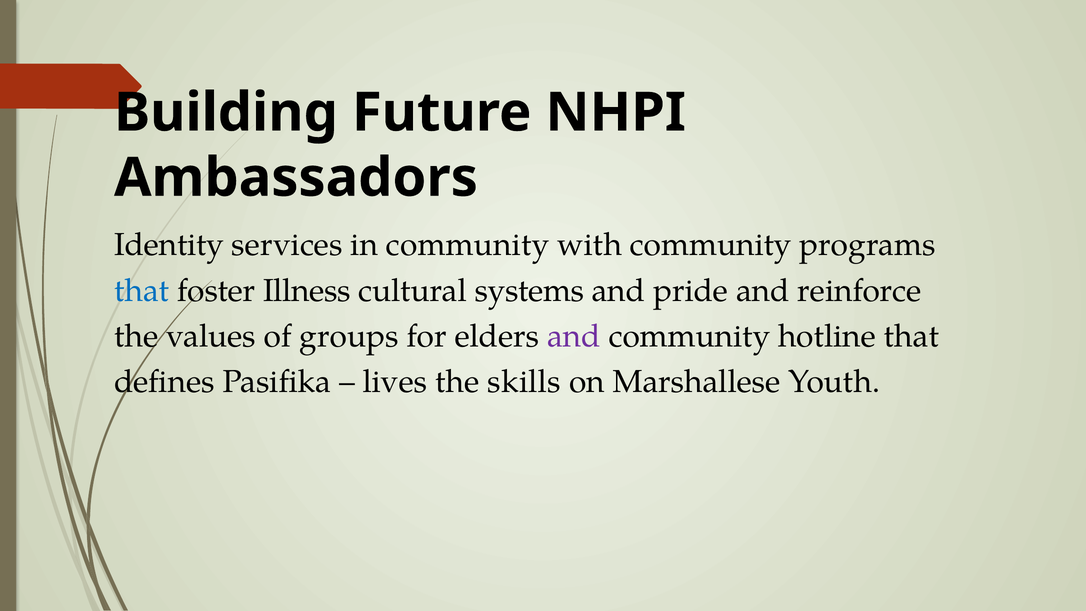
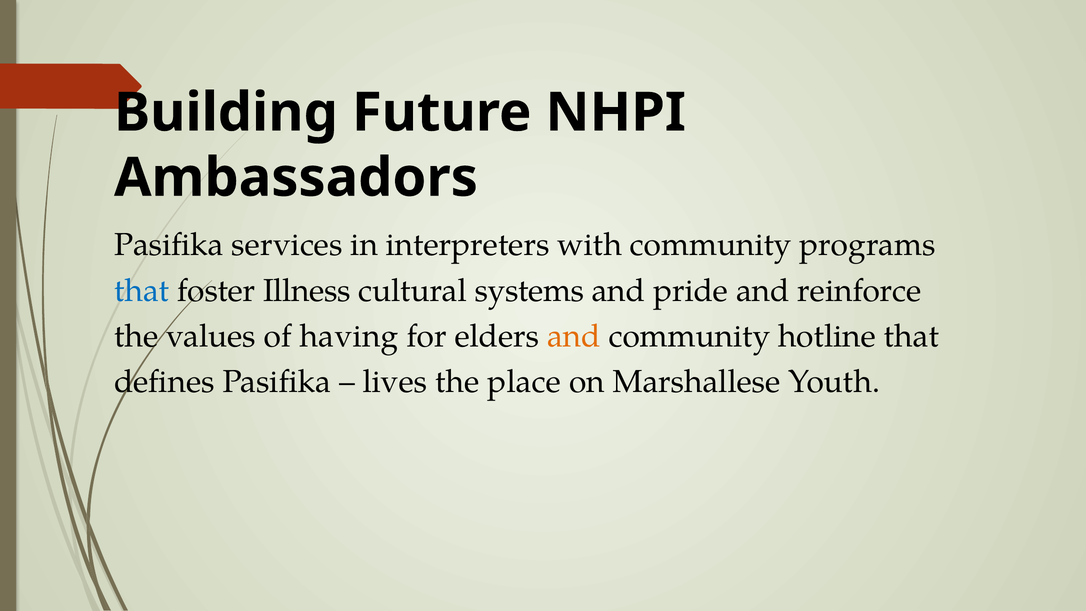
Identity at (169, 245): Identity -> Pasifika
in community: community -> interpreters
groups: groups -> having
and at (574, 336) colour: purple -> orange
skills: skills -> place
